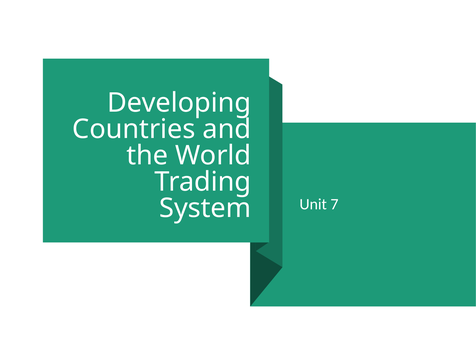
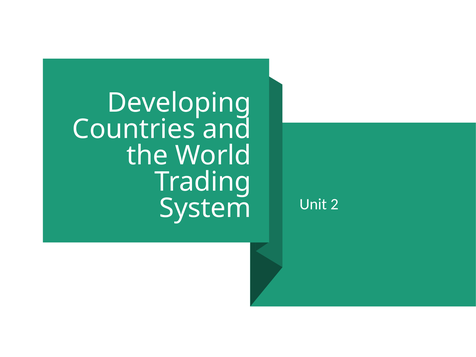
7: 7 -> 2
